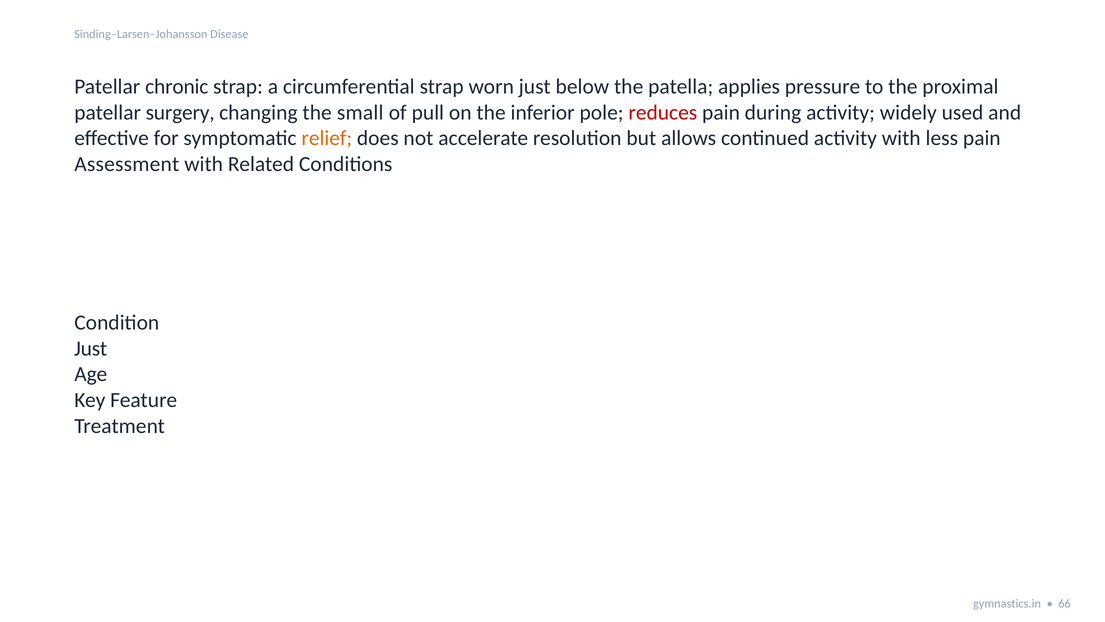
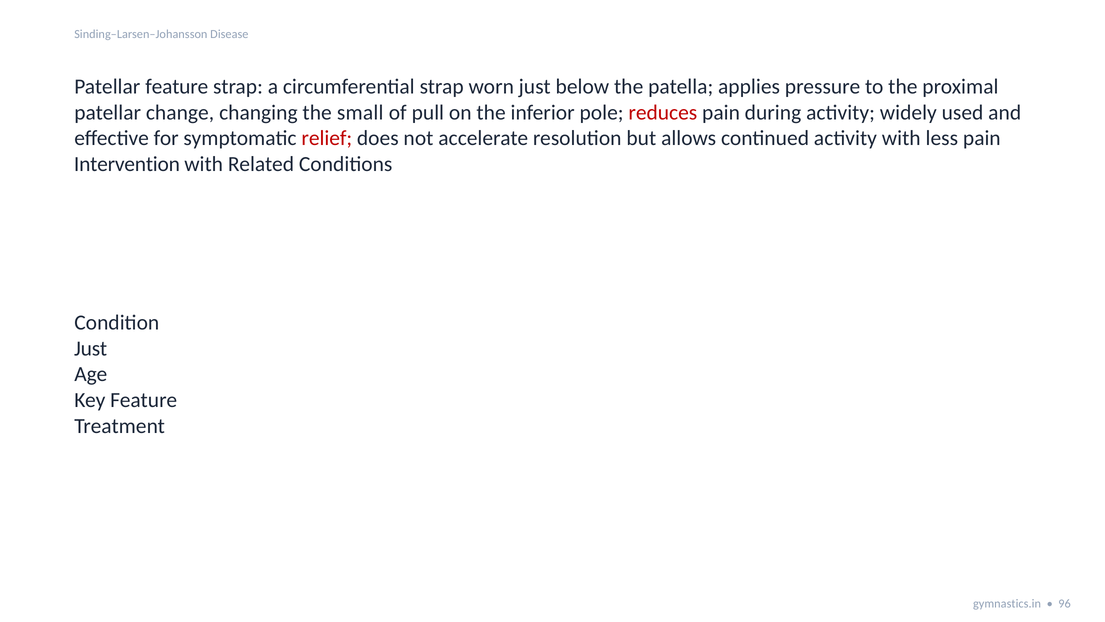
Patellar chronic: chronic -> feature
surgery: surgery -> change
relief colour: orange -> red
Assessment: Assessment -> Intervention
66: 66 -> 96
